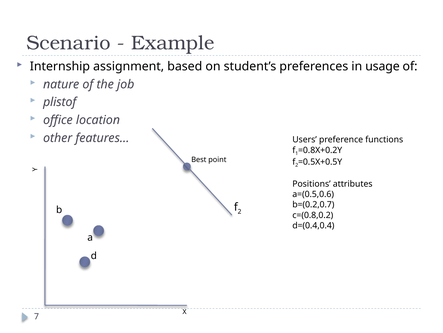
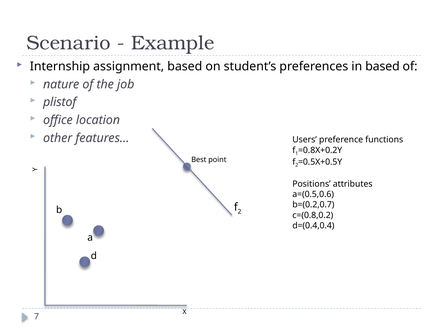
in usage: usage -> based
